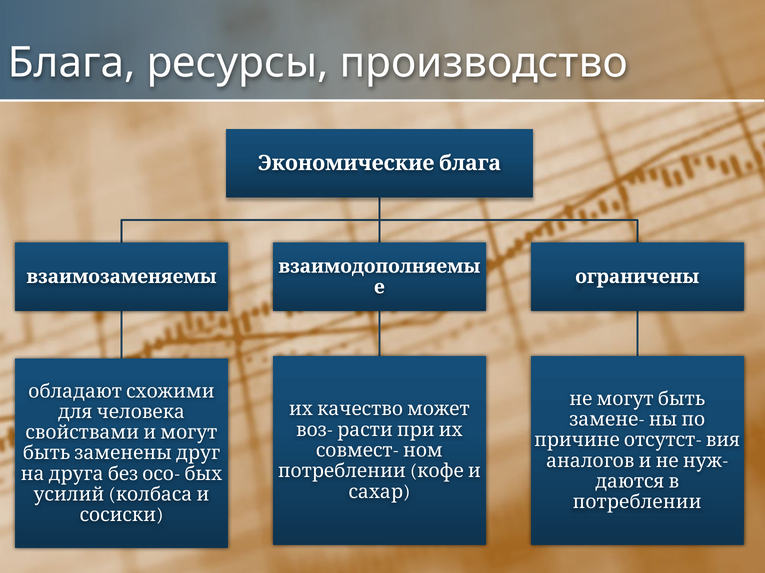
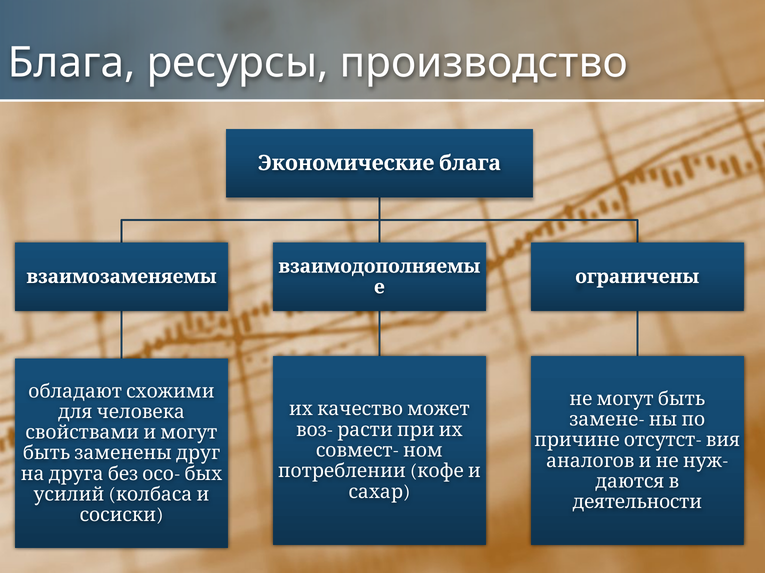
потреблении at (637, 503): потреблении -> деятельности
